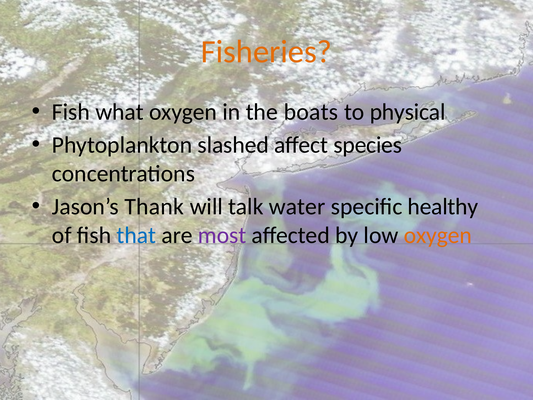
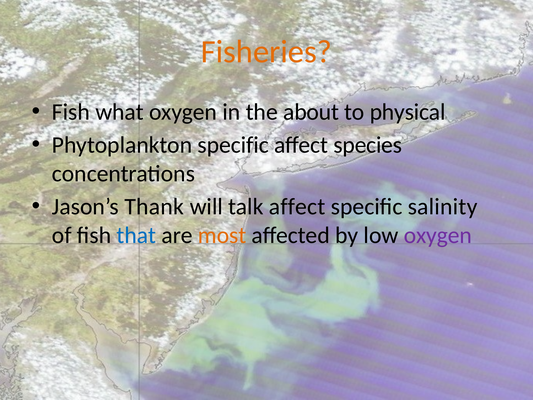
boats: boats -> about
Phytoplankton slashed: slashed -> specific
talk water: water -> affect
healthy: healthy -> salinity
most colour: purple -> orange
oxygen at (438, 235) colour: orange -> purple
